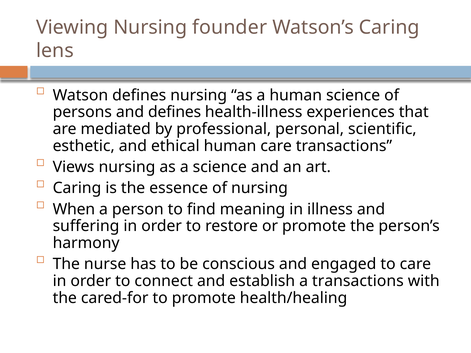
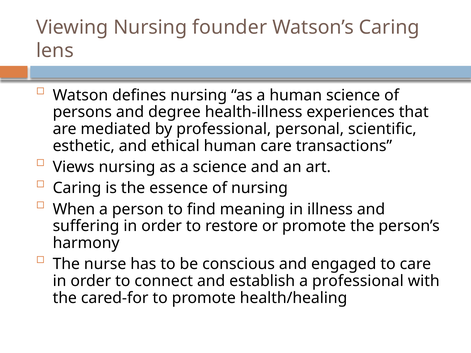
and defines: defines -> degree
a transactions: transactions -> professional
